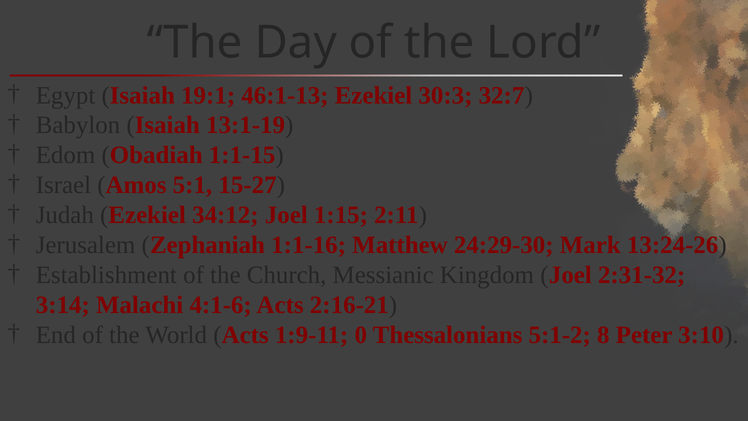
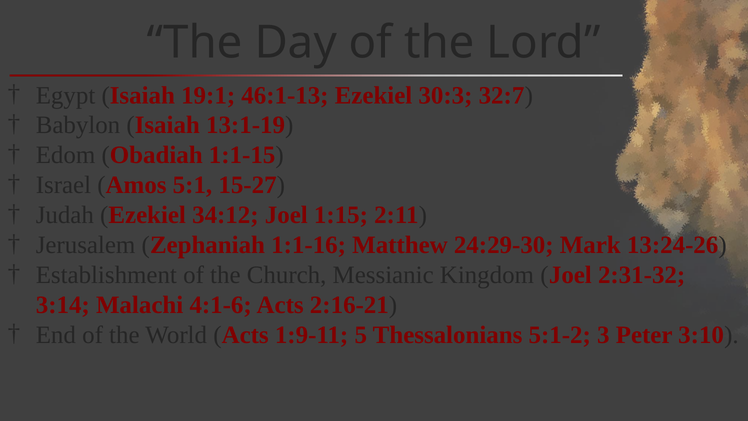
0: 0 -> 5
8: 8 -> 3
